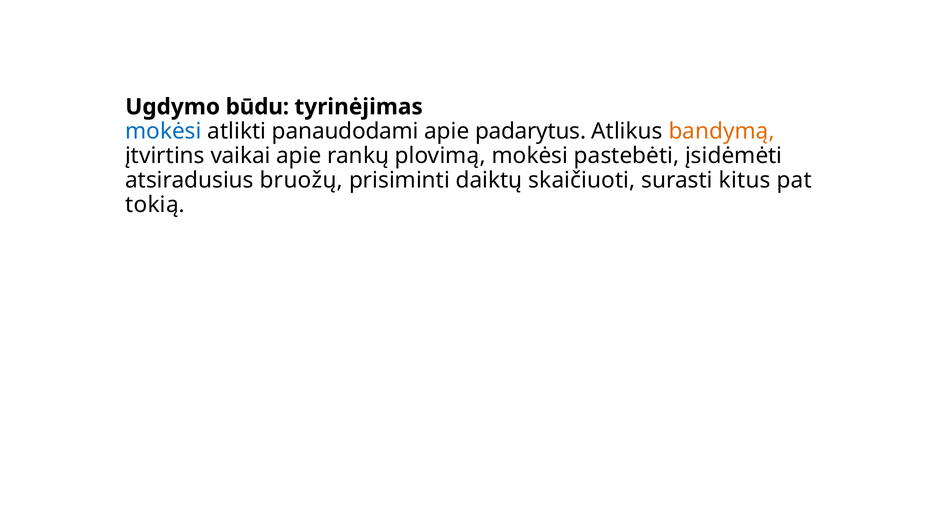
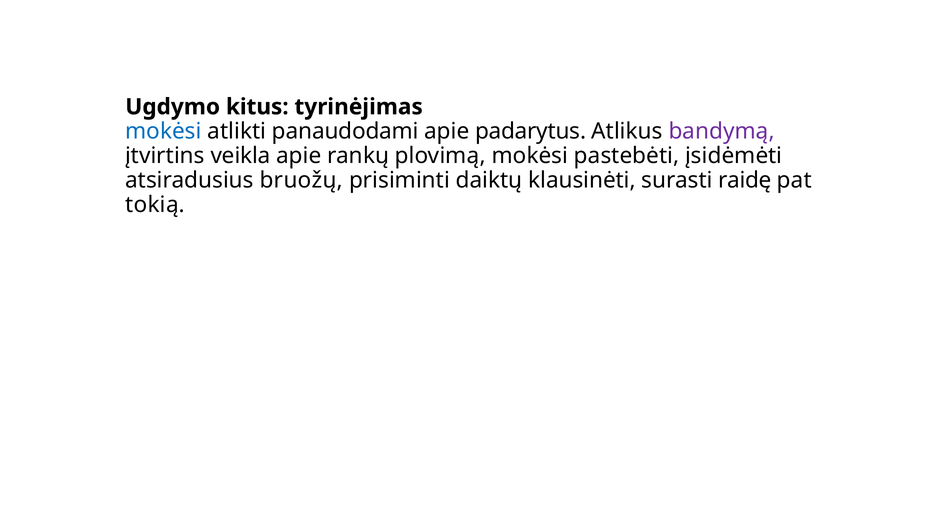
būdu: būdu -> kitus
bandymą colour: orange -> purple
vaikai: vaikai -> veikla
skaičiuoti: skaičiuoti -> klausinėti
kitus: kitus -> raidę
